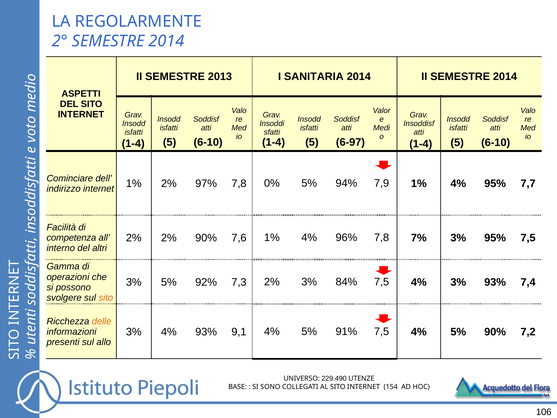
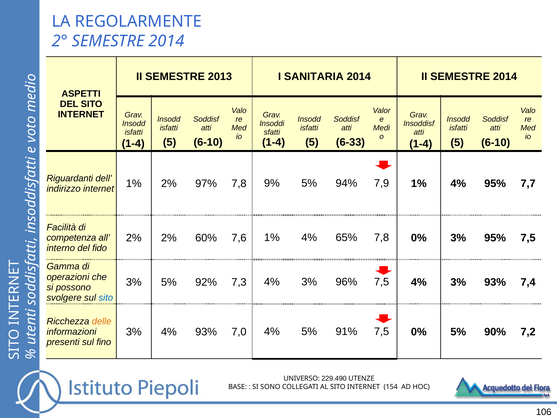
6-97: 6-97 -> 6-33
Cominciare: Cominciare -> Riguardanti
0%: 0% -> 9%
2% 90%: 90% -> 60%
96%: 96% -> 65%
7,8 7%: 7% -> 0%
altri: altri -> fido
7,3 2%: 2% -> 4%
84%: 84% -> 96%
sito at (106, 298) colour: orange -> blue
9,1: 9,1 -> 7,0
91% 7,5 4%: 4% -> 0%
allo: allo -> fino
